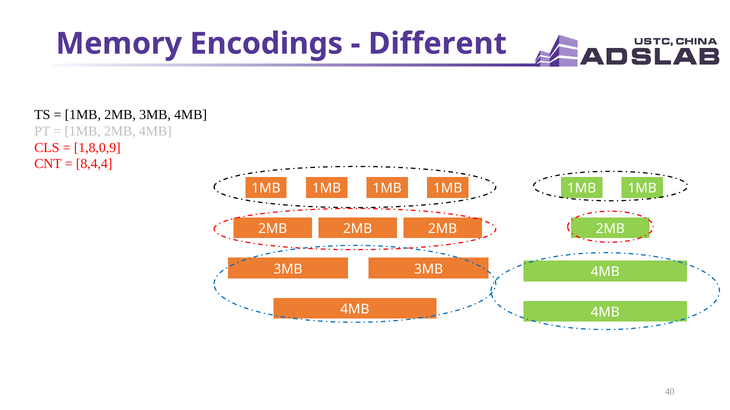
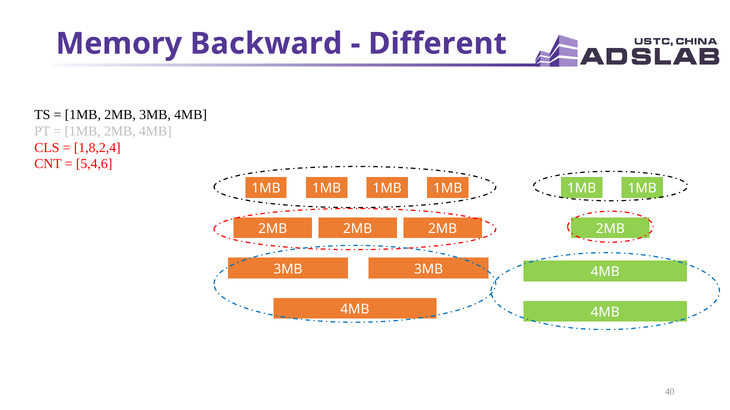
Encodings: Encodings -> Backward
1,8,0,9: 1,8,0,9 -> 1,8,2,4
8,4,4: 8,4,4 -> 5,4,6
